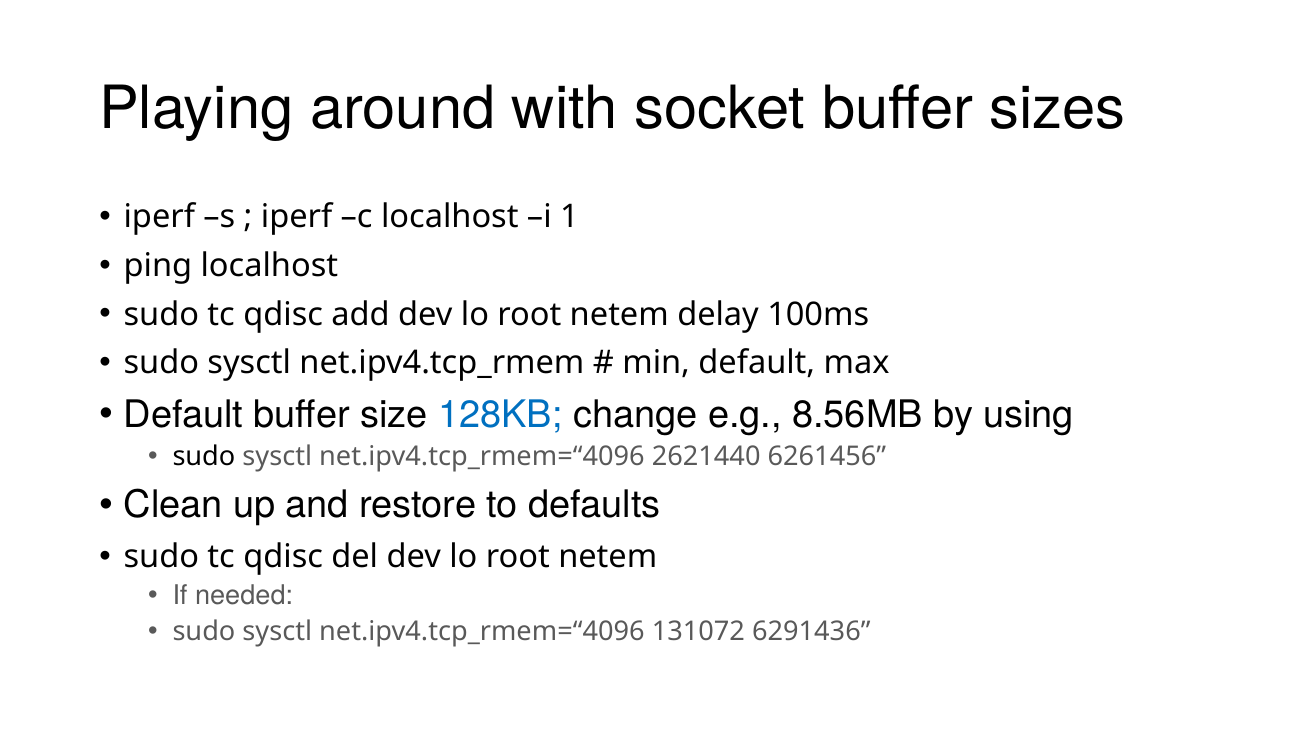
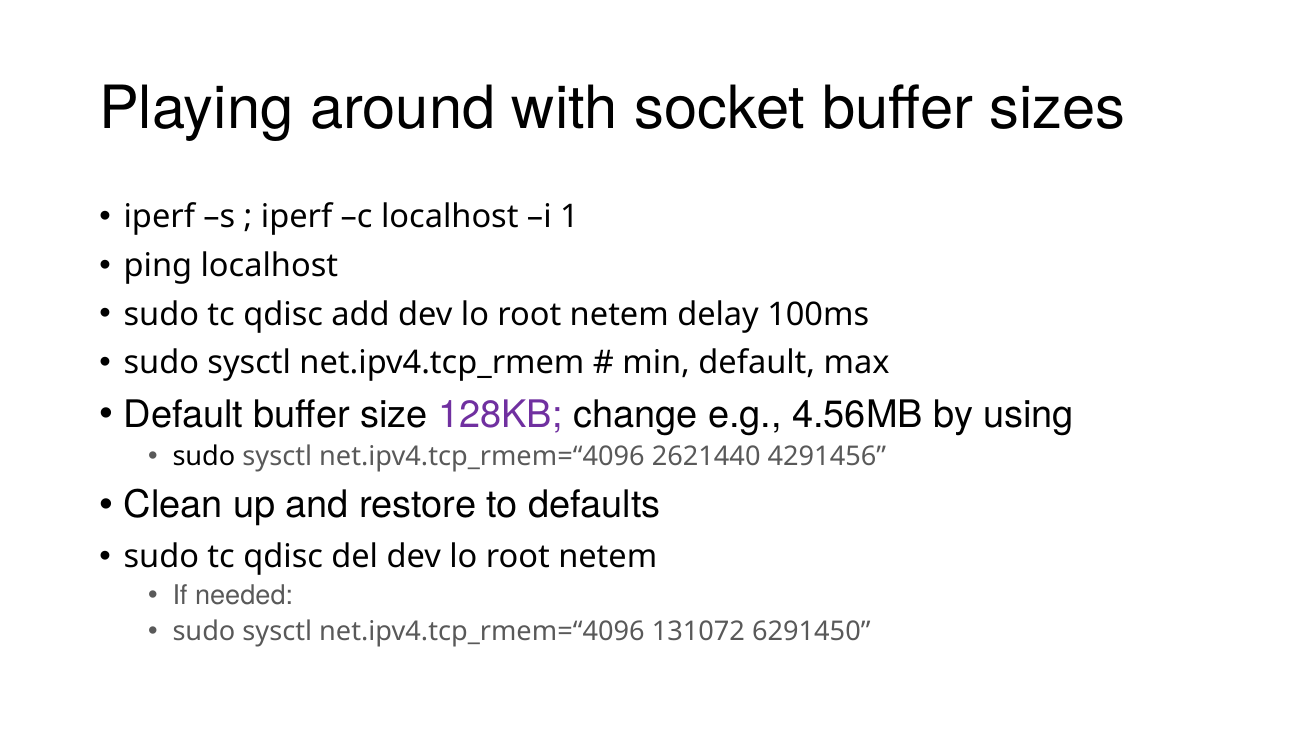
128KB colour: blue -> purple
8.56MB: 8.56MB -> 4.56MB
6261456: 6261456 -> 4291456
6291436: 6291436 -> 6291450
